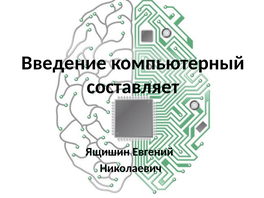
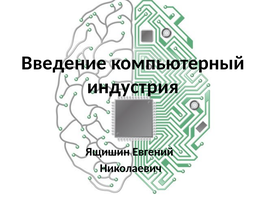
составляет: составляет -> индустрия
